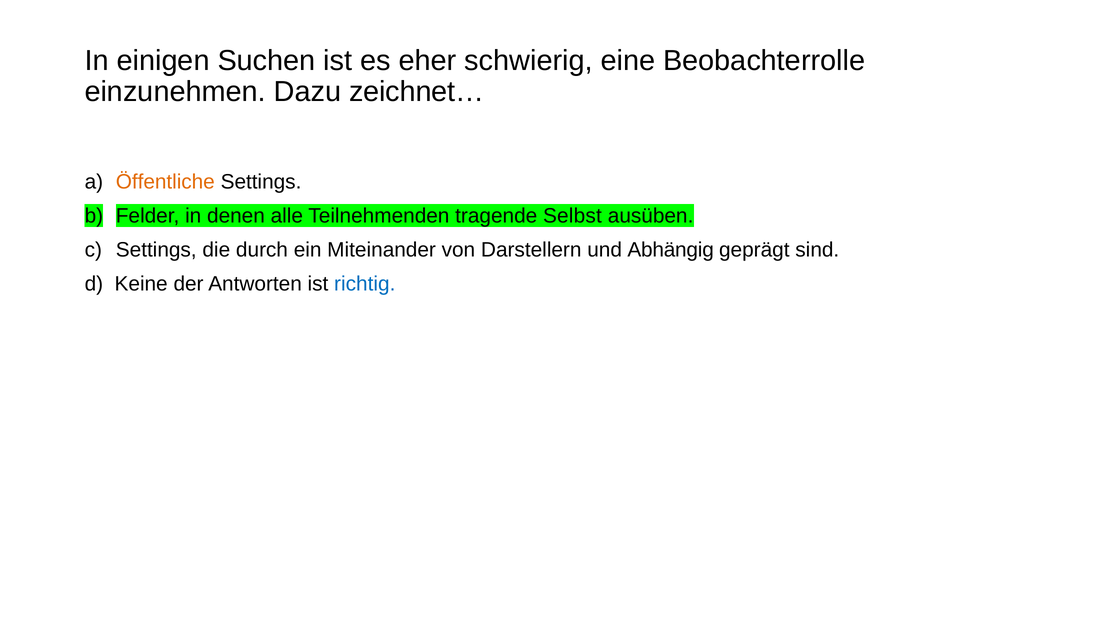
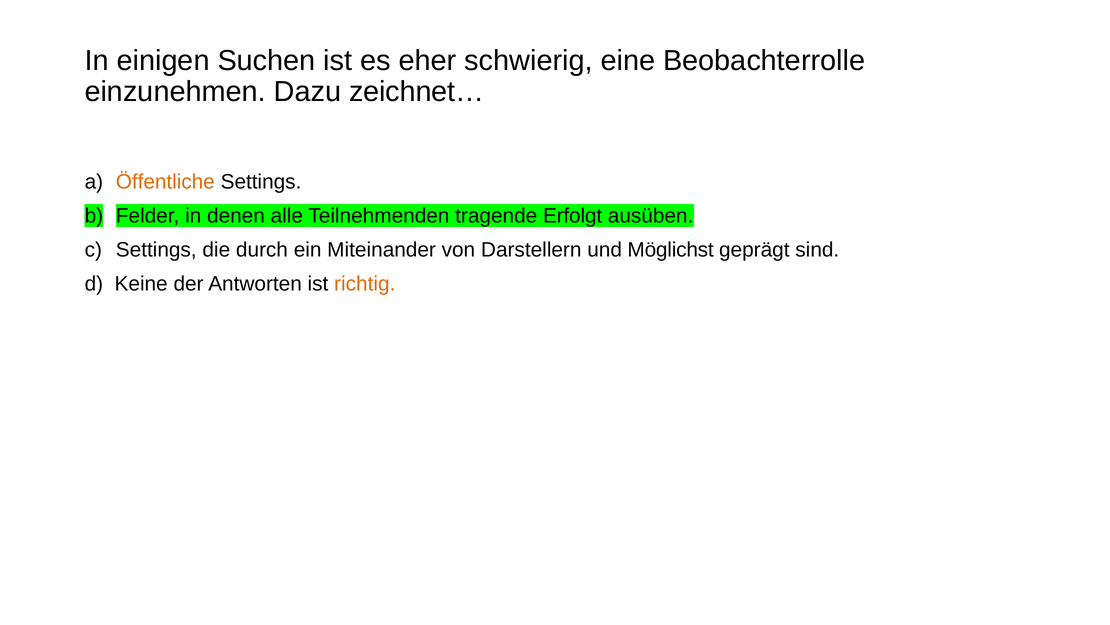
Selbst: Selbst -> Erfolgt
Abhängig: Abhängig -> Möglichst
richtig colour: blue -> orange
